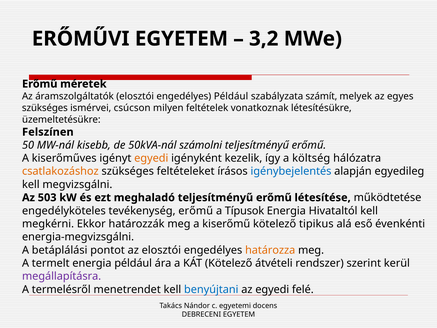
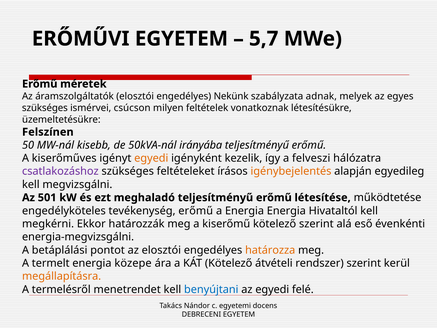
3,2: 3,2 -> 5,7
engedélyes Például: Például -> Nekünk
számít: számít -> adnak
számolni: számolni -> irányába
költség: költség -> felveszi
csatlakozáshoz colour: orange -> purple
igénybejelentés colour: blue -> orange
503: 503 -> 501
a Típusok: Típusok -> Energia
kötelező tipikus: tipikus -> szerint
energia például: például -> közepe
megállapításra colour: purple -> orange
